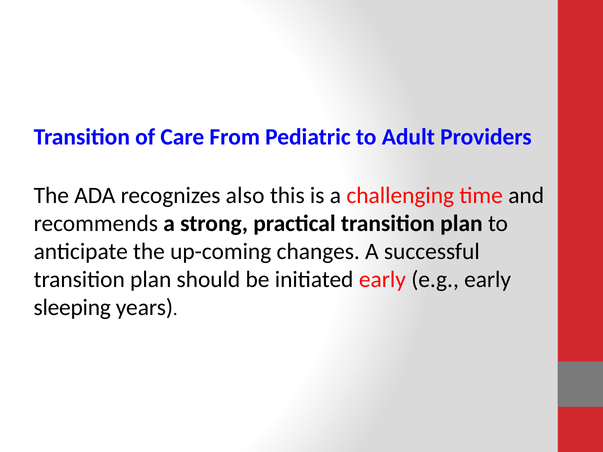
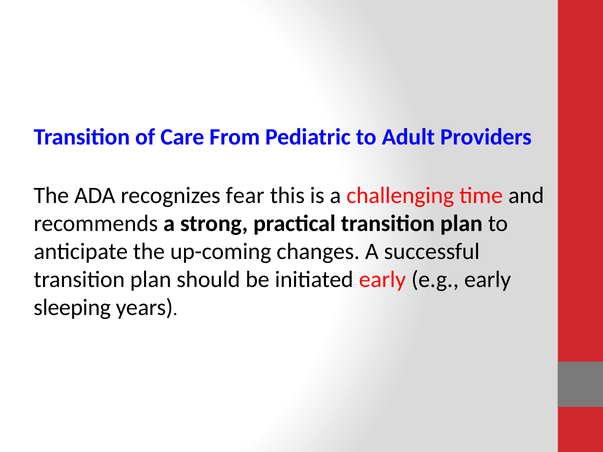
also: also -> fear
